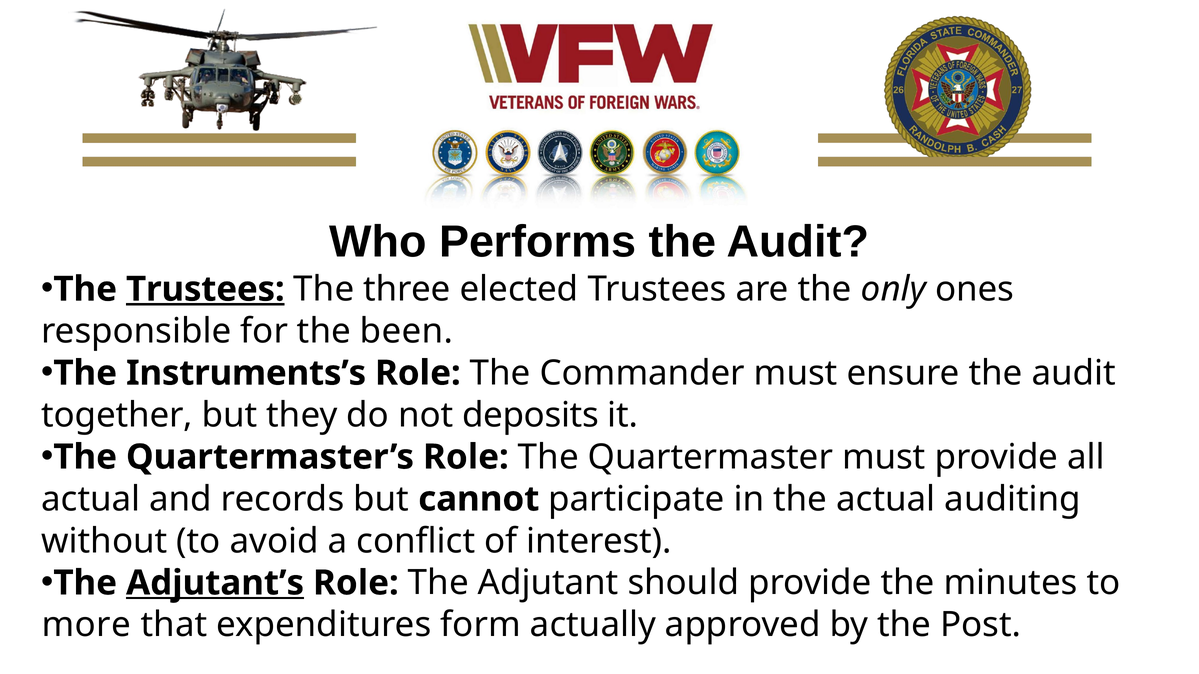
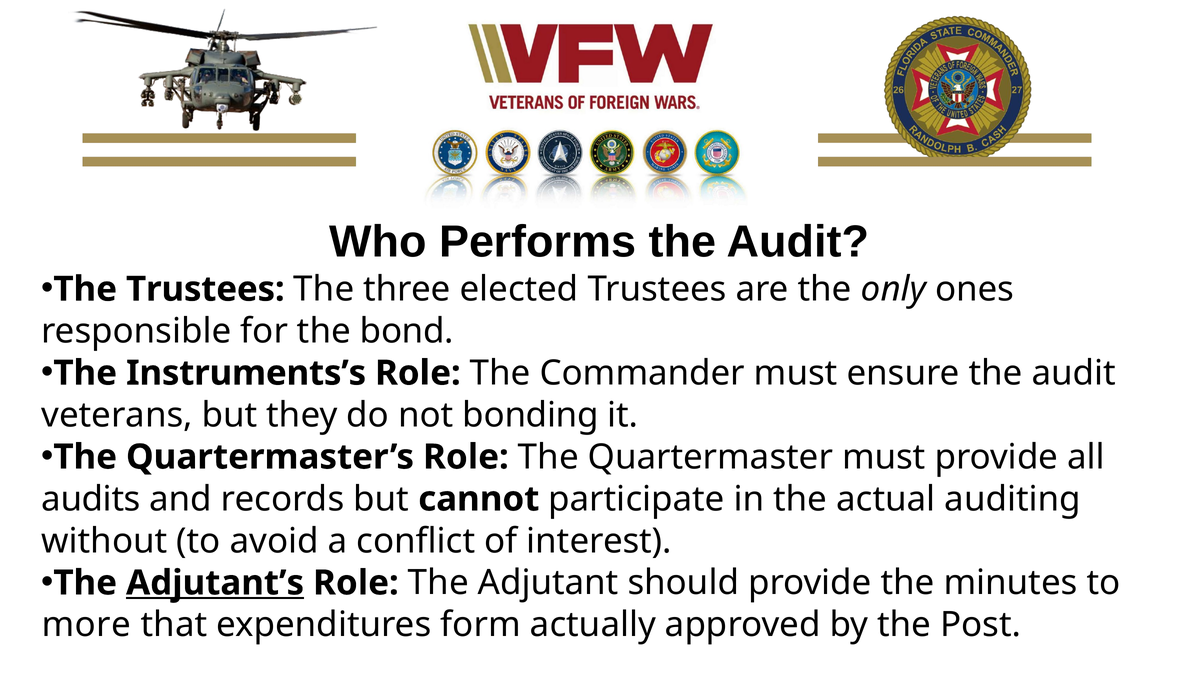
Trustees at (205, 289) underline: present -> none
been: been -> bond
together: together -> veterans
deposits: deposits -> bonding
actual at (91, 499): actual -> audits
